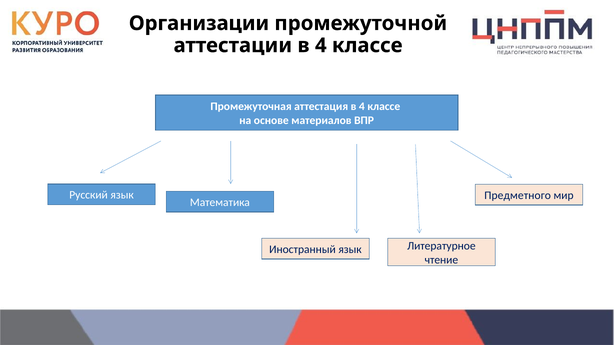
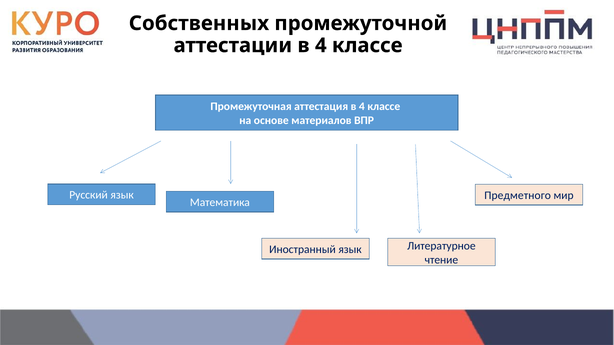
Организации: Организации -> Собственных
